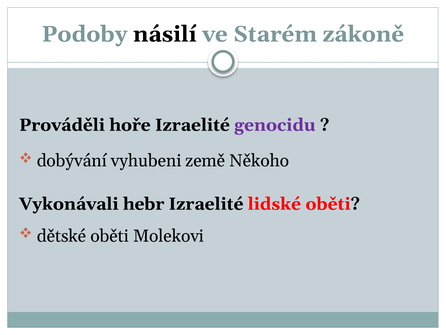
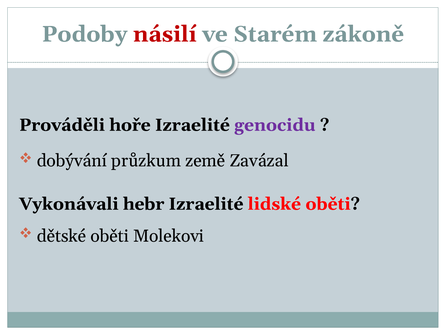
násilí colour: black -> red
vyhubeni: vyhubeni -> průzkum
Někoho: Někoho -> Zavázal
